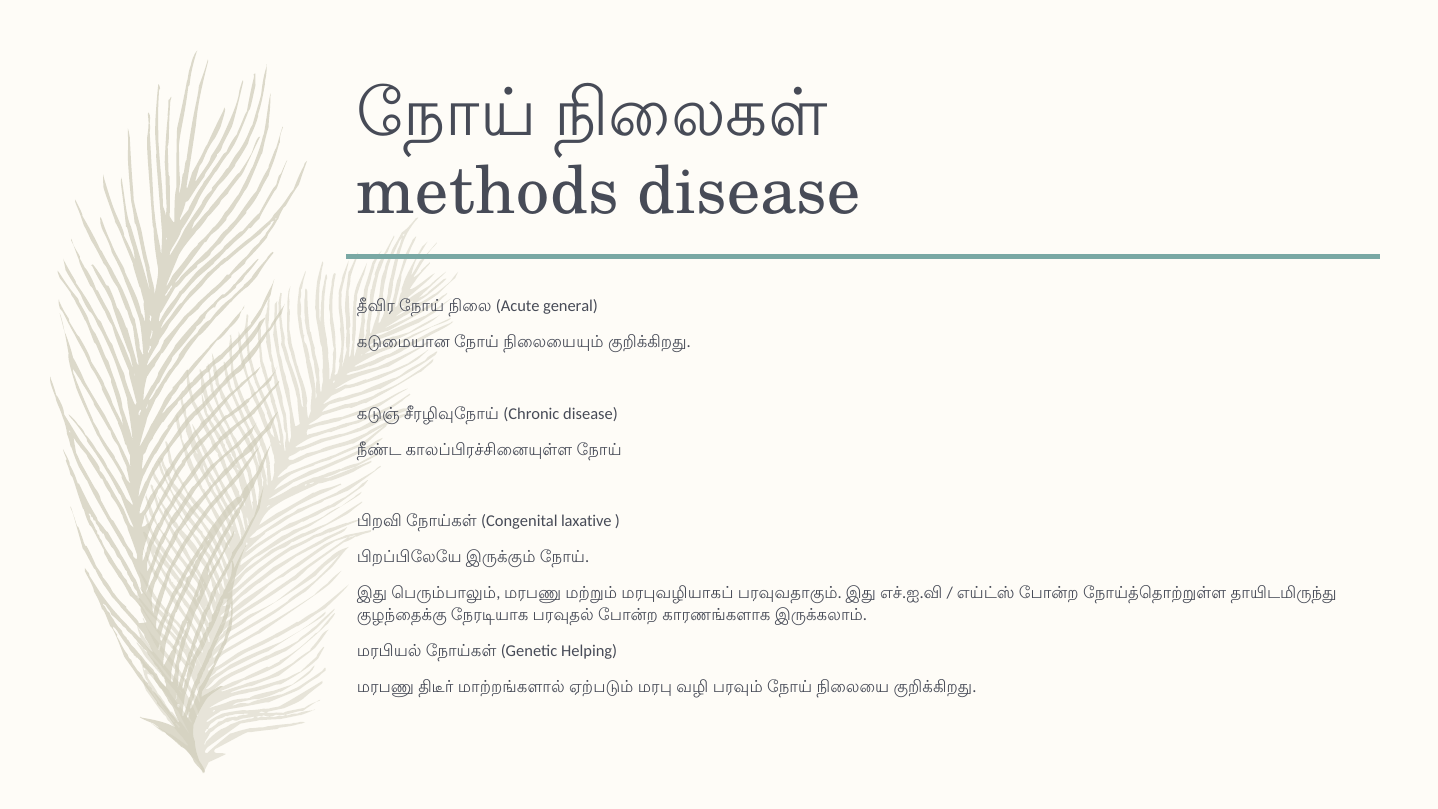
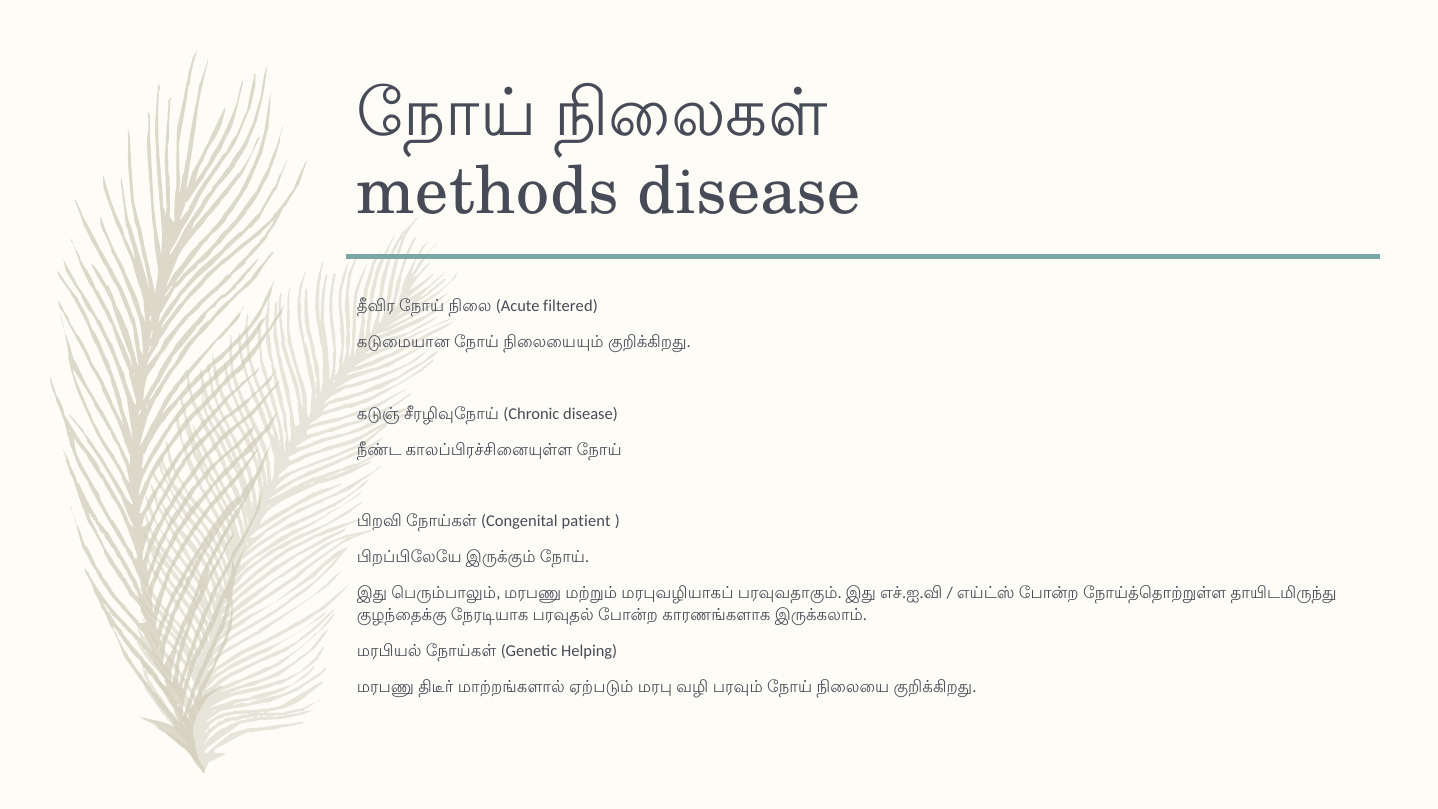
general: general -> filtered
laxative: laxative -> patient
